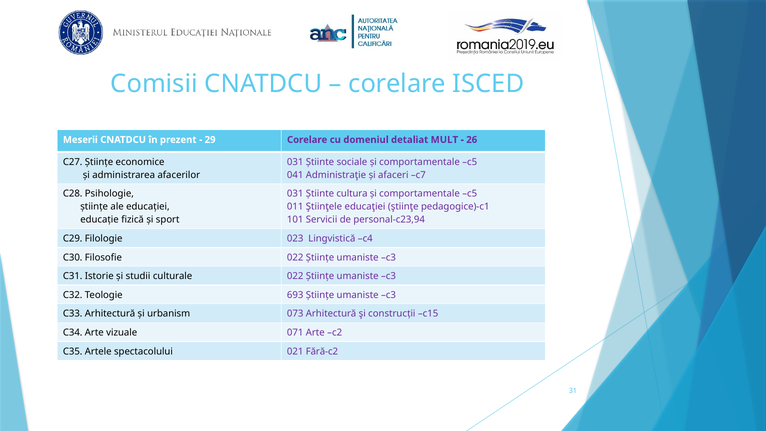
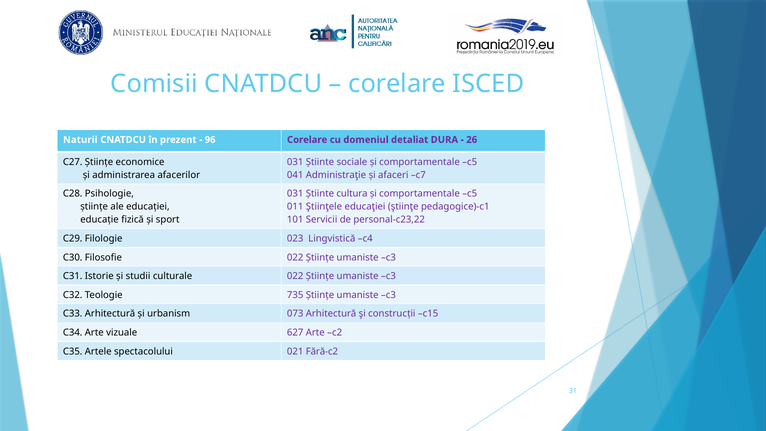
Meserii: Meserii -> Naturii
29: 29 -> 96
MULT: MULT -> DURA
personal-c23,94: personal-c23,94 -> personal-c23,22
693: 693 -> 735
071: 071 -> 627
